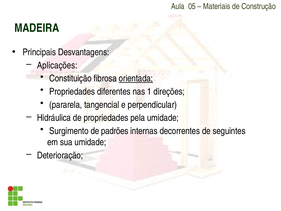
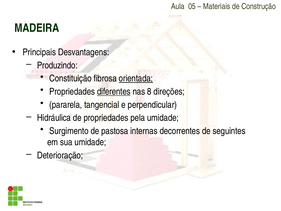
Aplicações: Aplicações -> Produzindo
diferentes underline: none -> present
1: 1 -> 8
padrões: padrões -> pastosa
